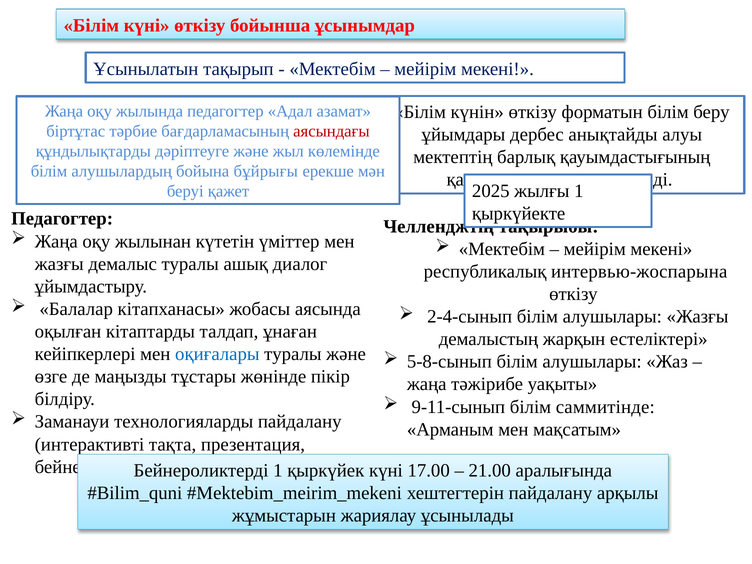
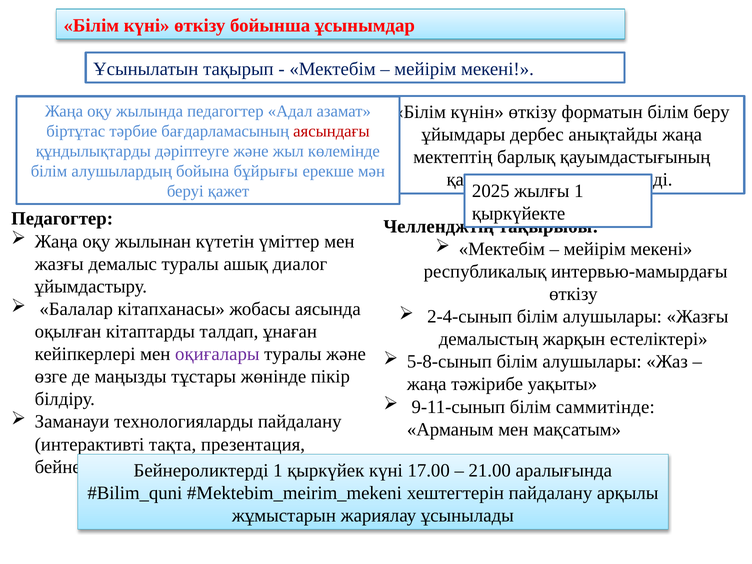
анықтайды алуы: алуы -> жаңа
интервью-жоспарына: интервью-жоспарына -> интервью-мамырдағы
оқиғалары colour: blue -> purple
